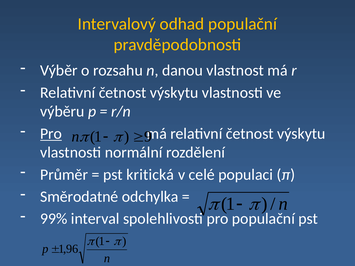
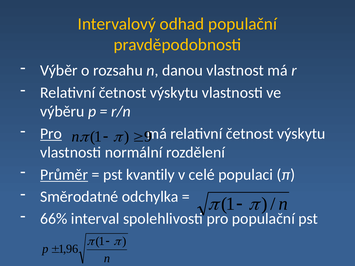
Průměr underline: none -> present
kritická: kritická -> kvantily
99%: 99% -> 66%
